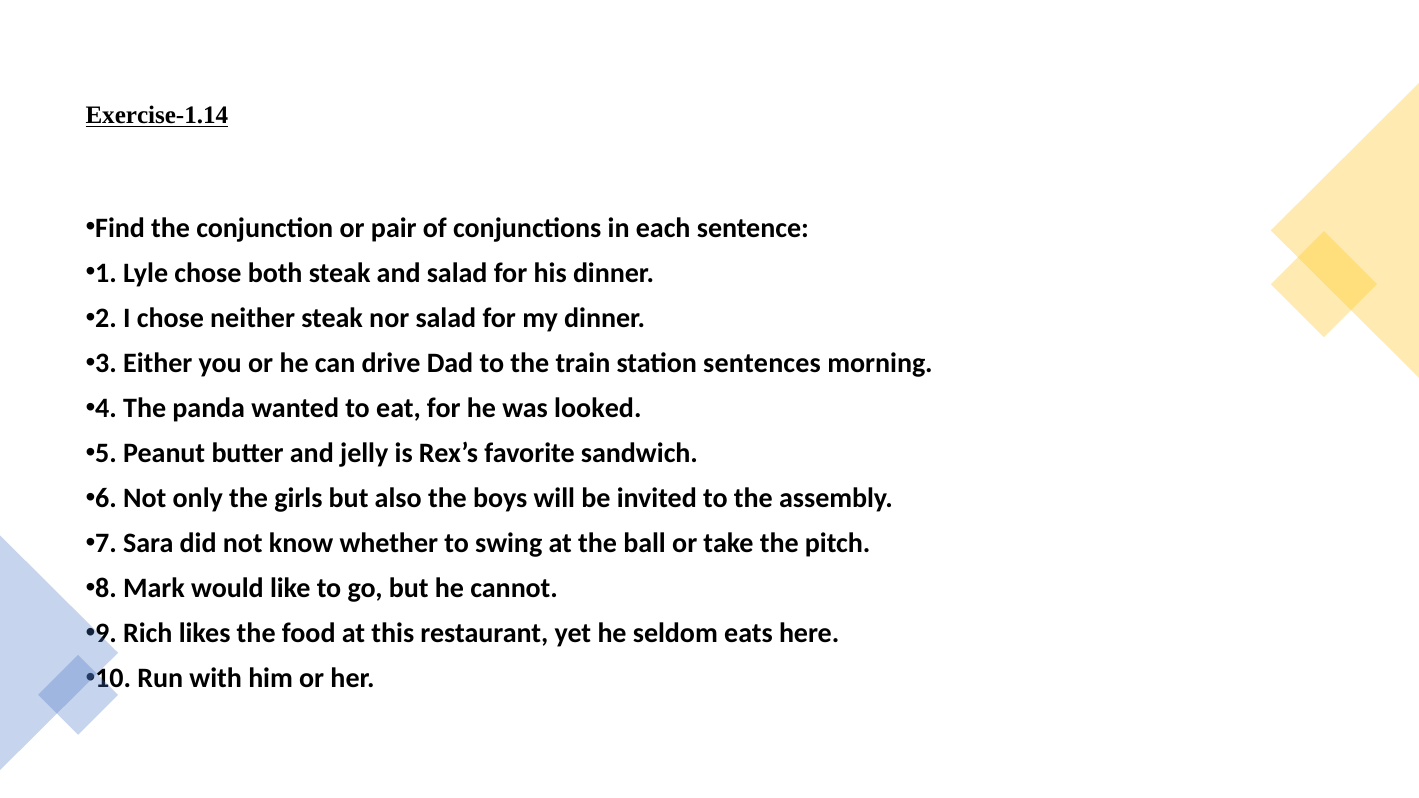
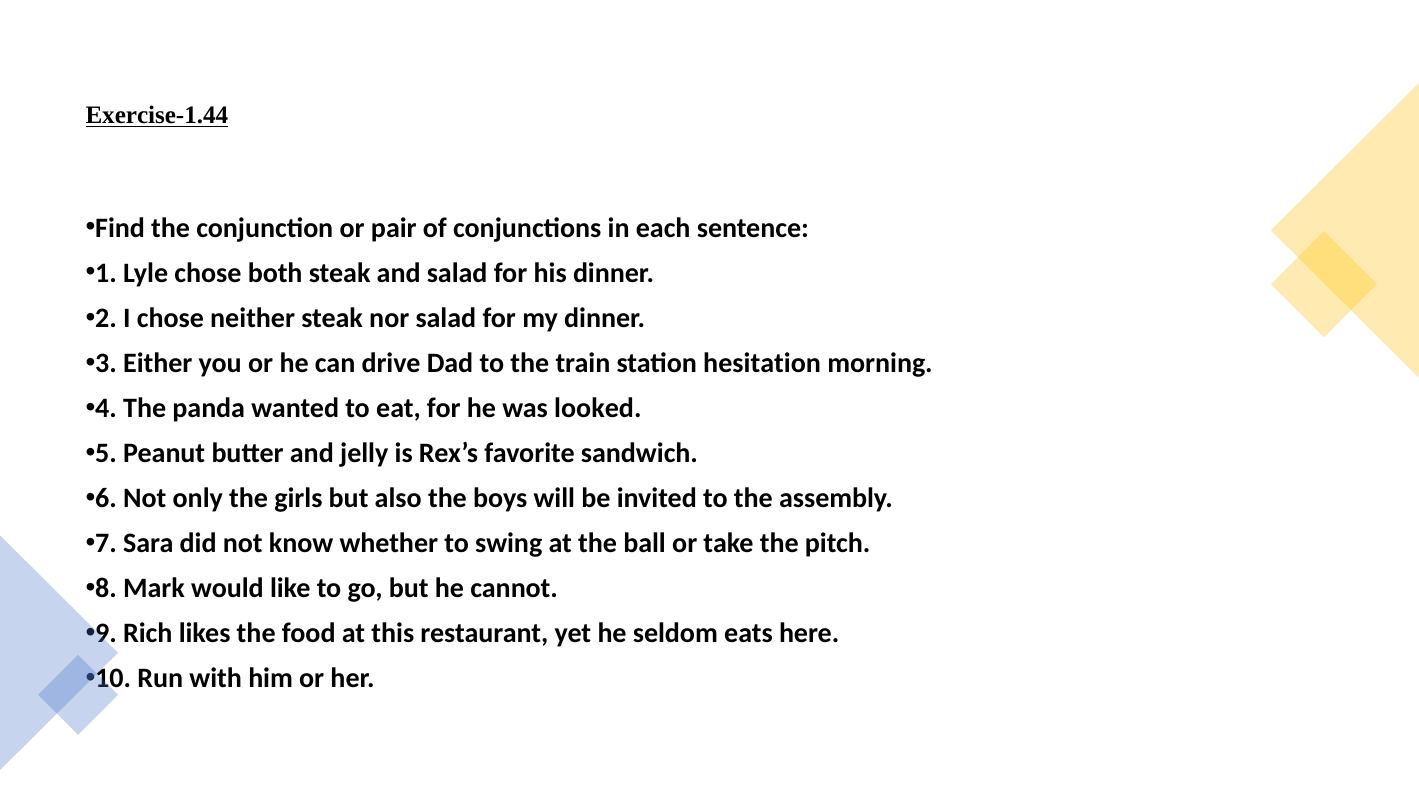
Exercise-1.14: Exercise-1.14 -> Exercise-1.44
sentences: sentences -> hesitation
